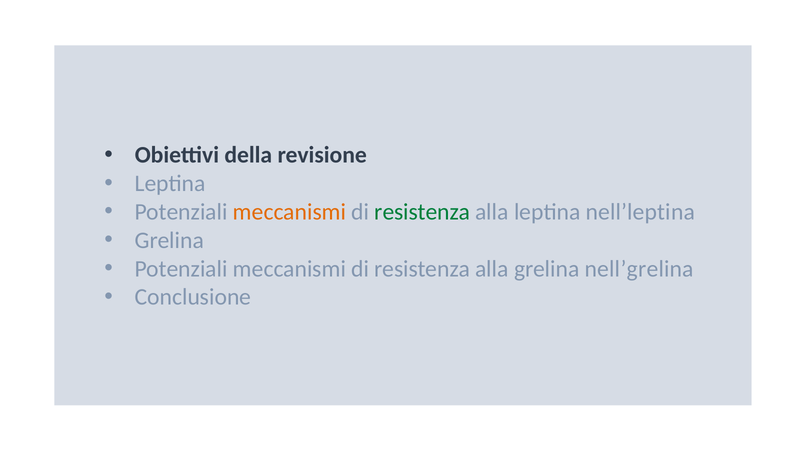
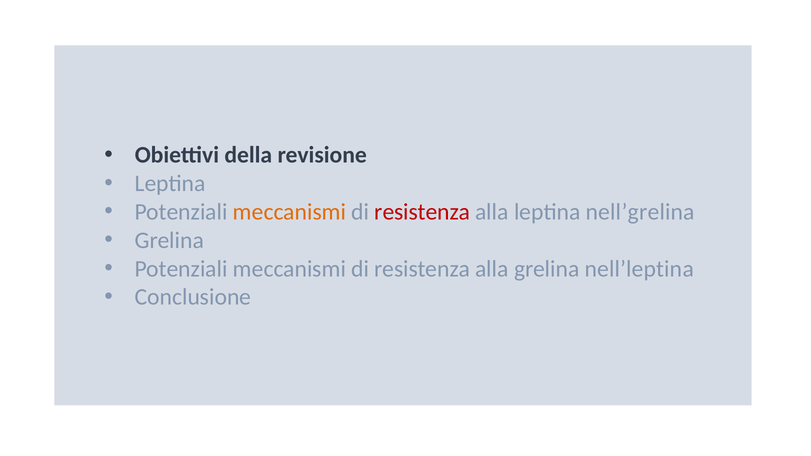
resistenza at (422, 212) colour: green -> red
nell’leptina: nell’leptina -> nell’grelina
nell’grelina: nell’grelina -> nell’leptina
